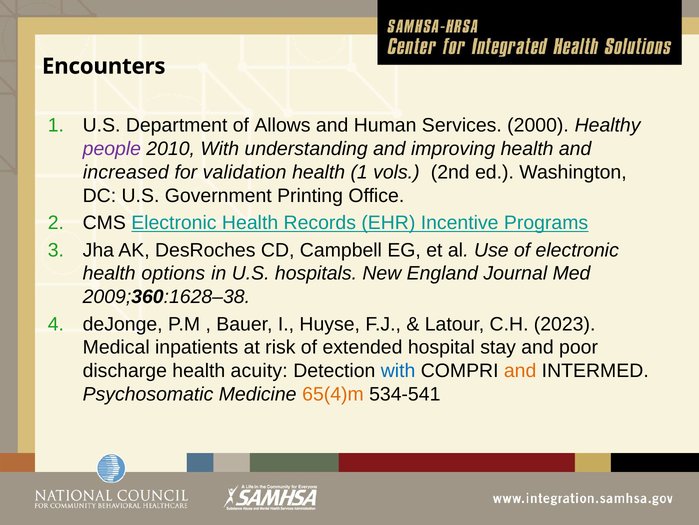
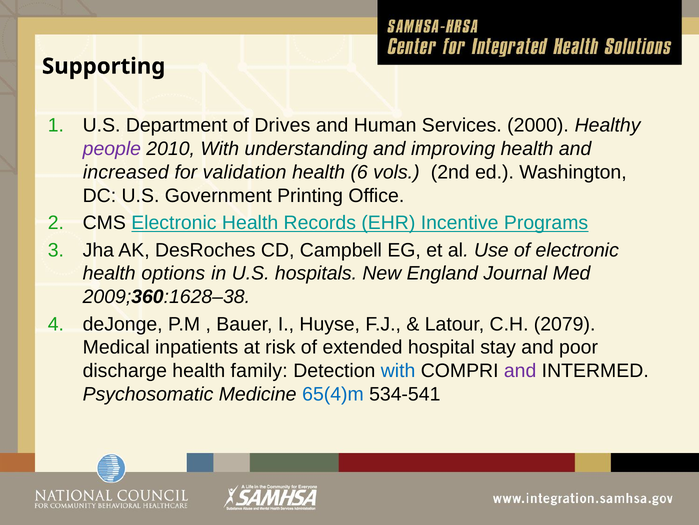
Encounters: Encounters -> Supporting
Allows: Allows -> Drives
health 1: 1 -> 6
2023: 2023 -> 2079
acuity: acuity -> family
and at (520, 370) colour: orange -> purple
65(4)m colour: orange -> blue
